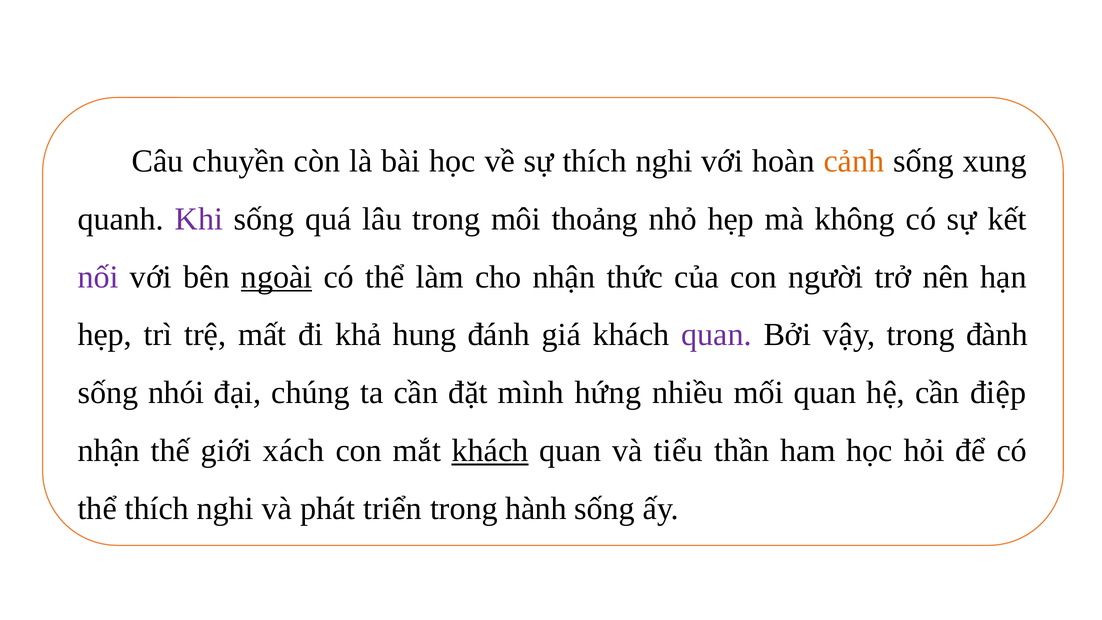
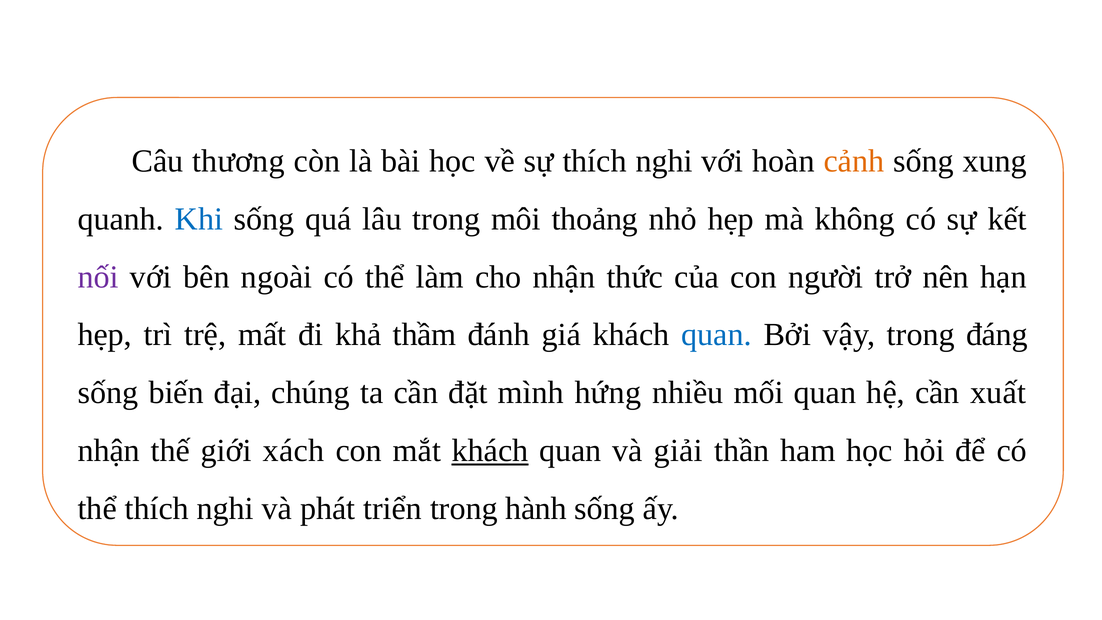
chuyền: chuyền -> thương
Khi colour: purple -> blue
ngoài underline: present -> none
hung: hung -> thầm
quan at (717, 335) colour: purple -> blue
đành: đành -> đáng
nhói: nhói -> biến
điệp: điệp -> xuất
tiểu: tiểu -> giải
